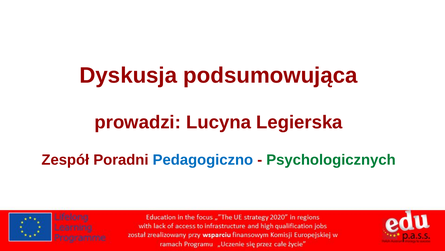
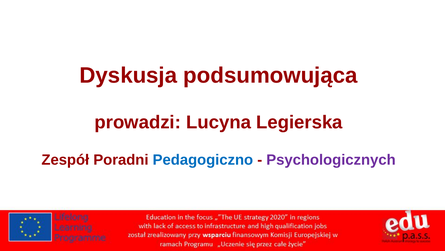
Psychologicznych colour: green -> purple
